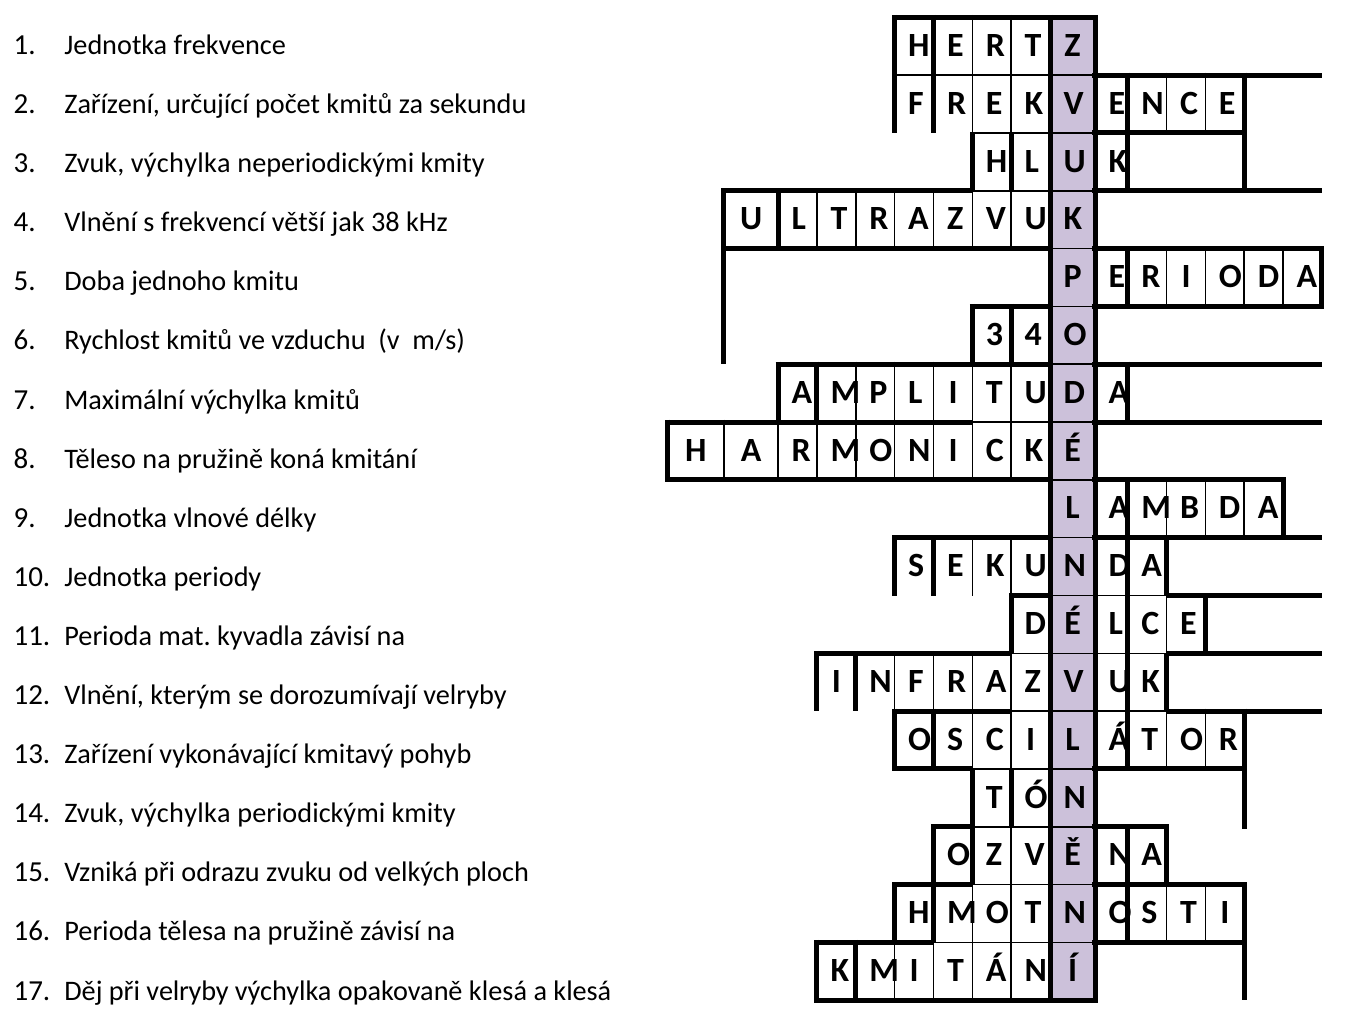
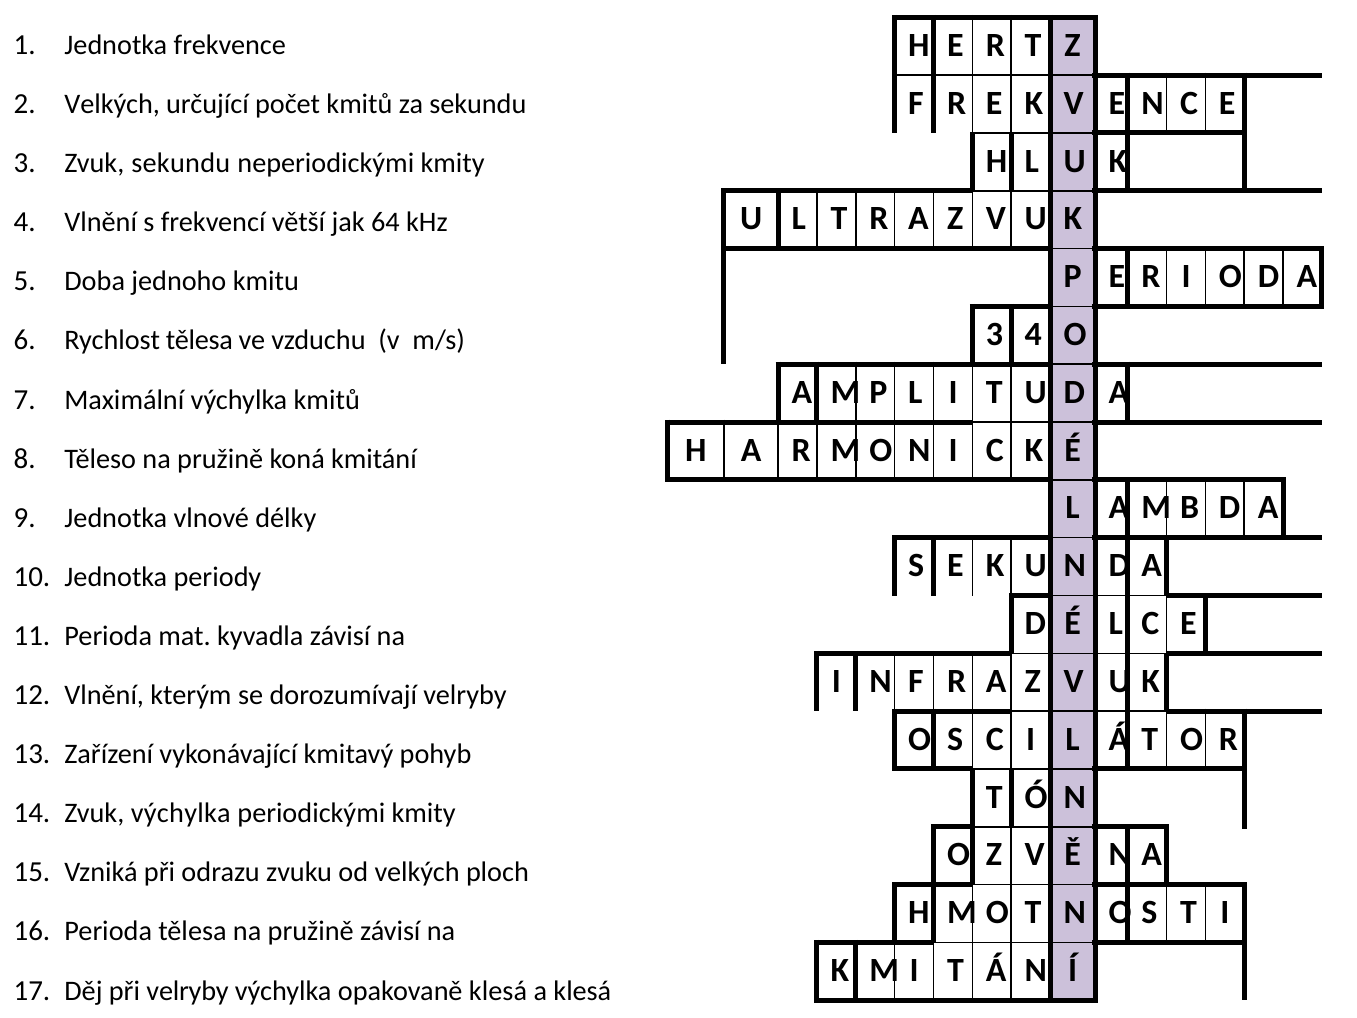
Zařízení at (112, 104): Zařízení -> Velkých
3 Zvuk výchylka: výchylka -> sekundu
38: 38 -> 64
Rychlost kmitů: kmitů -> tělesa
